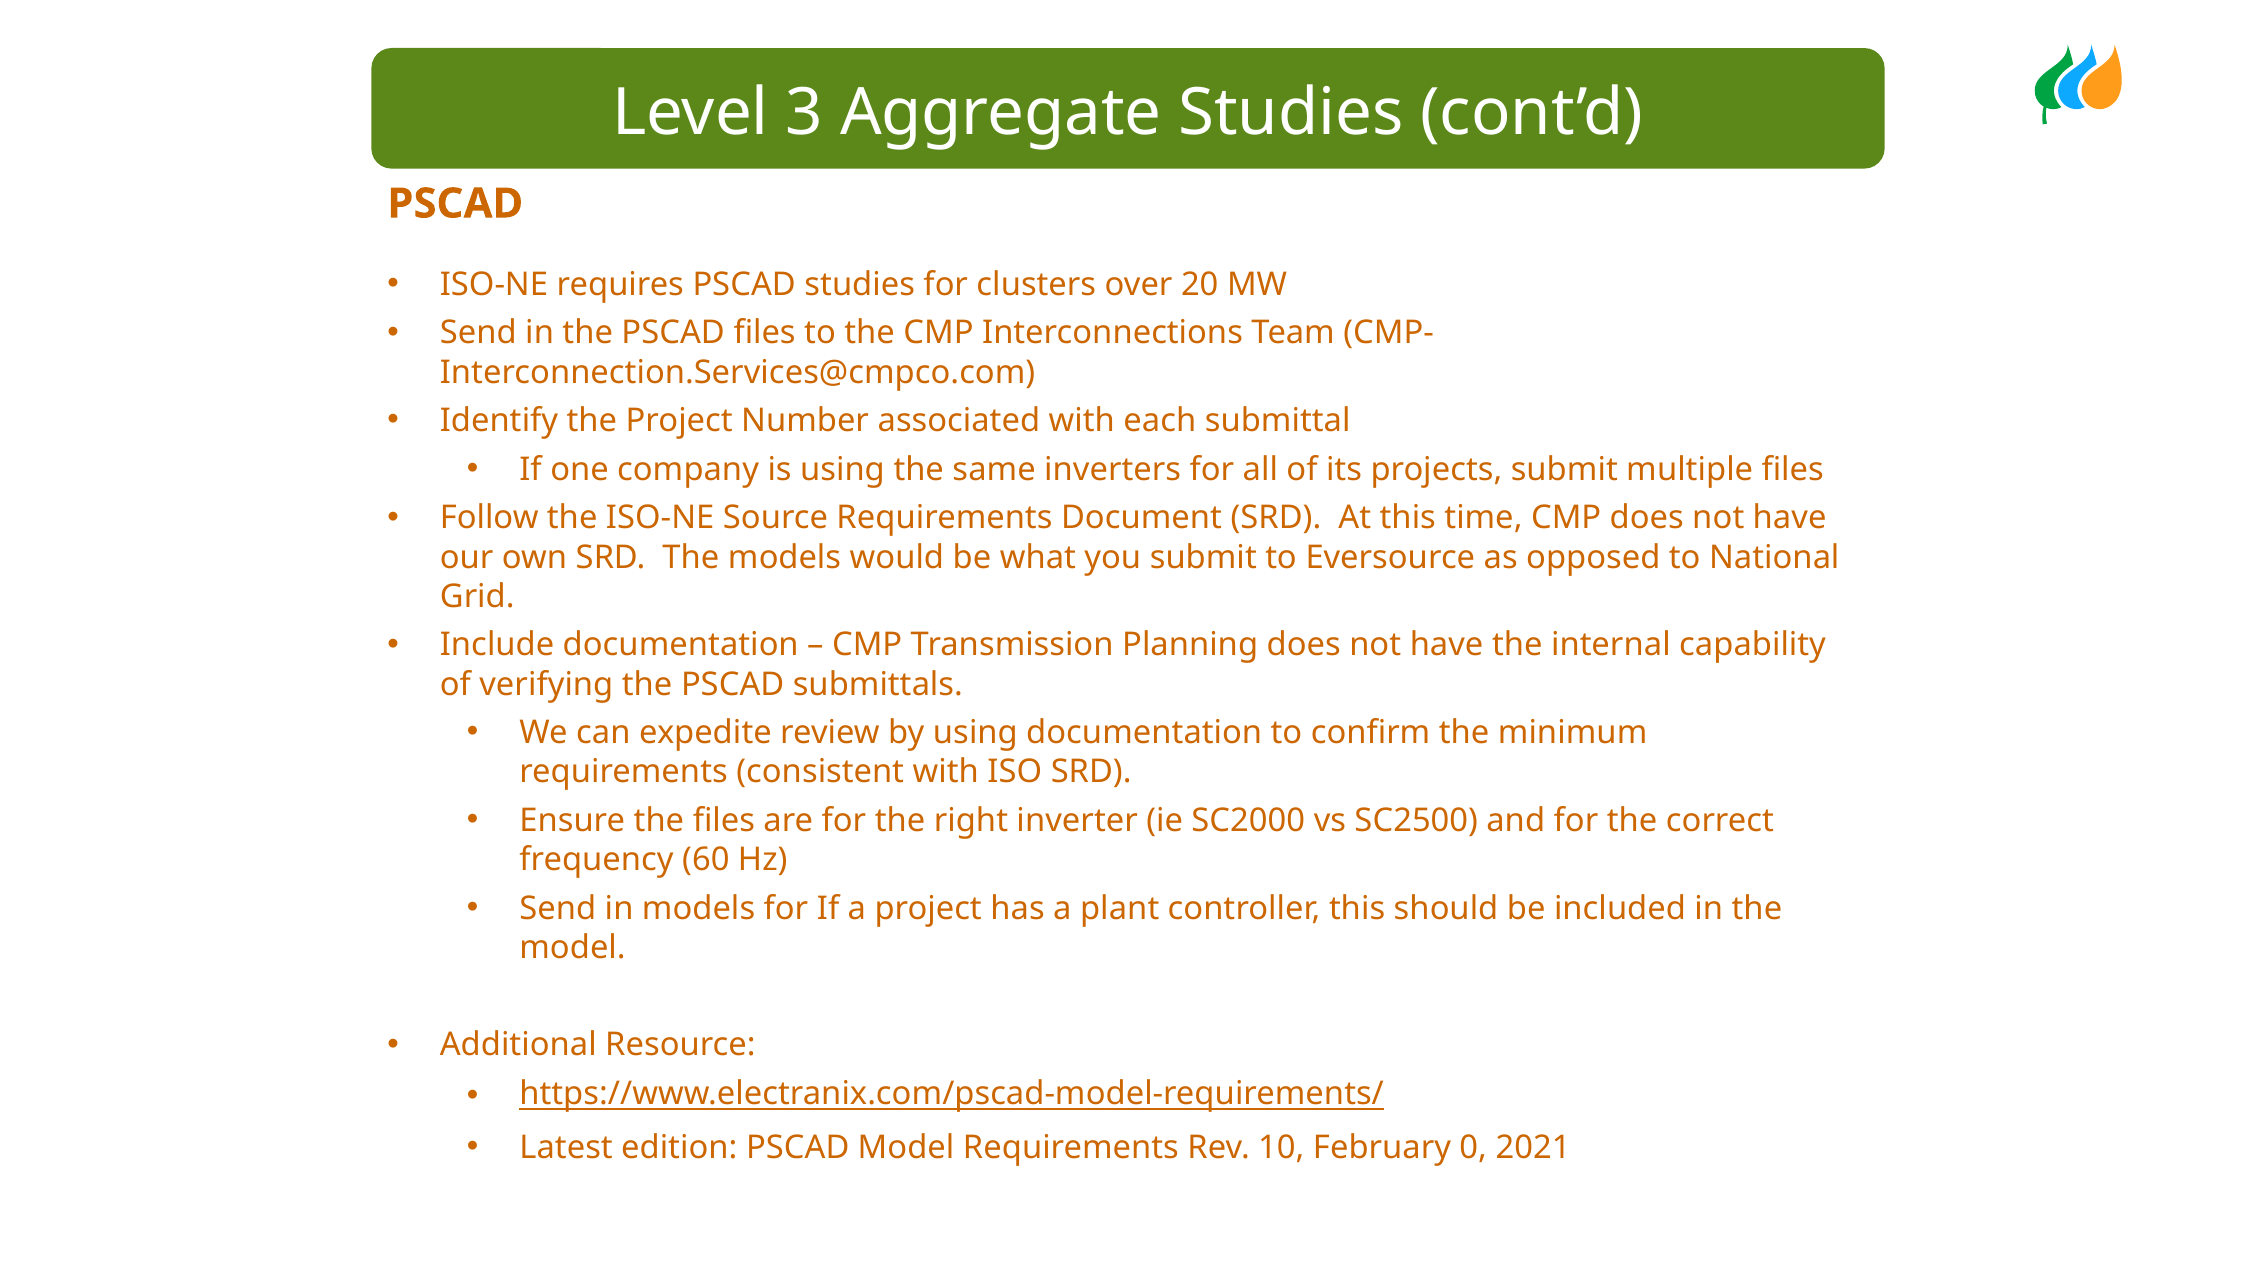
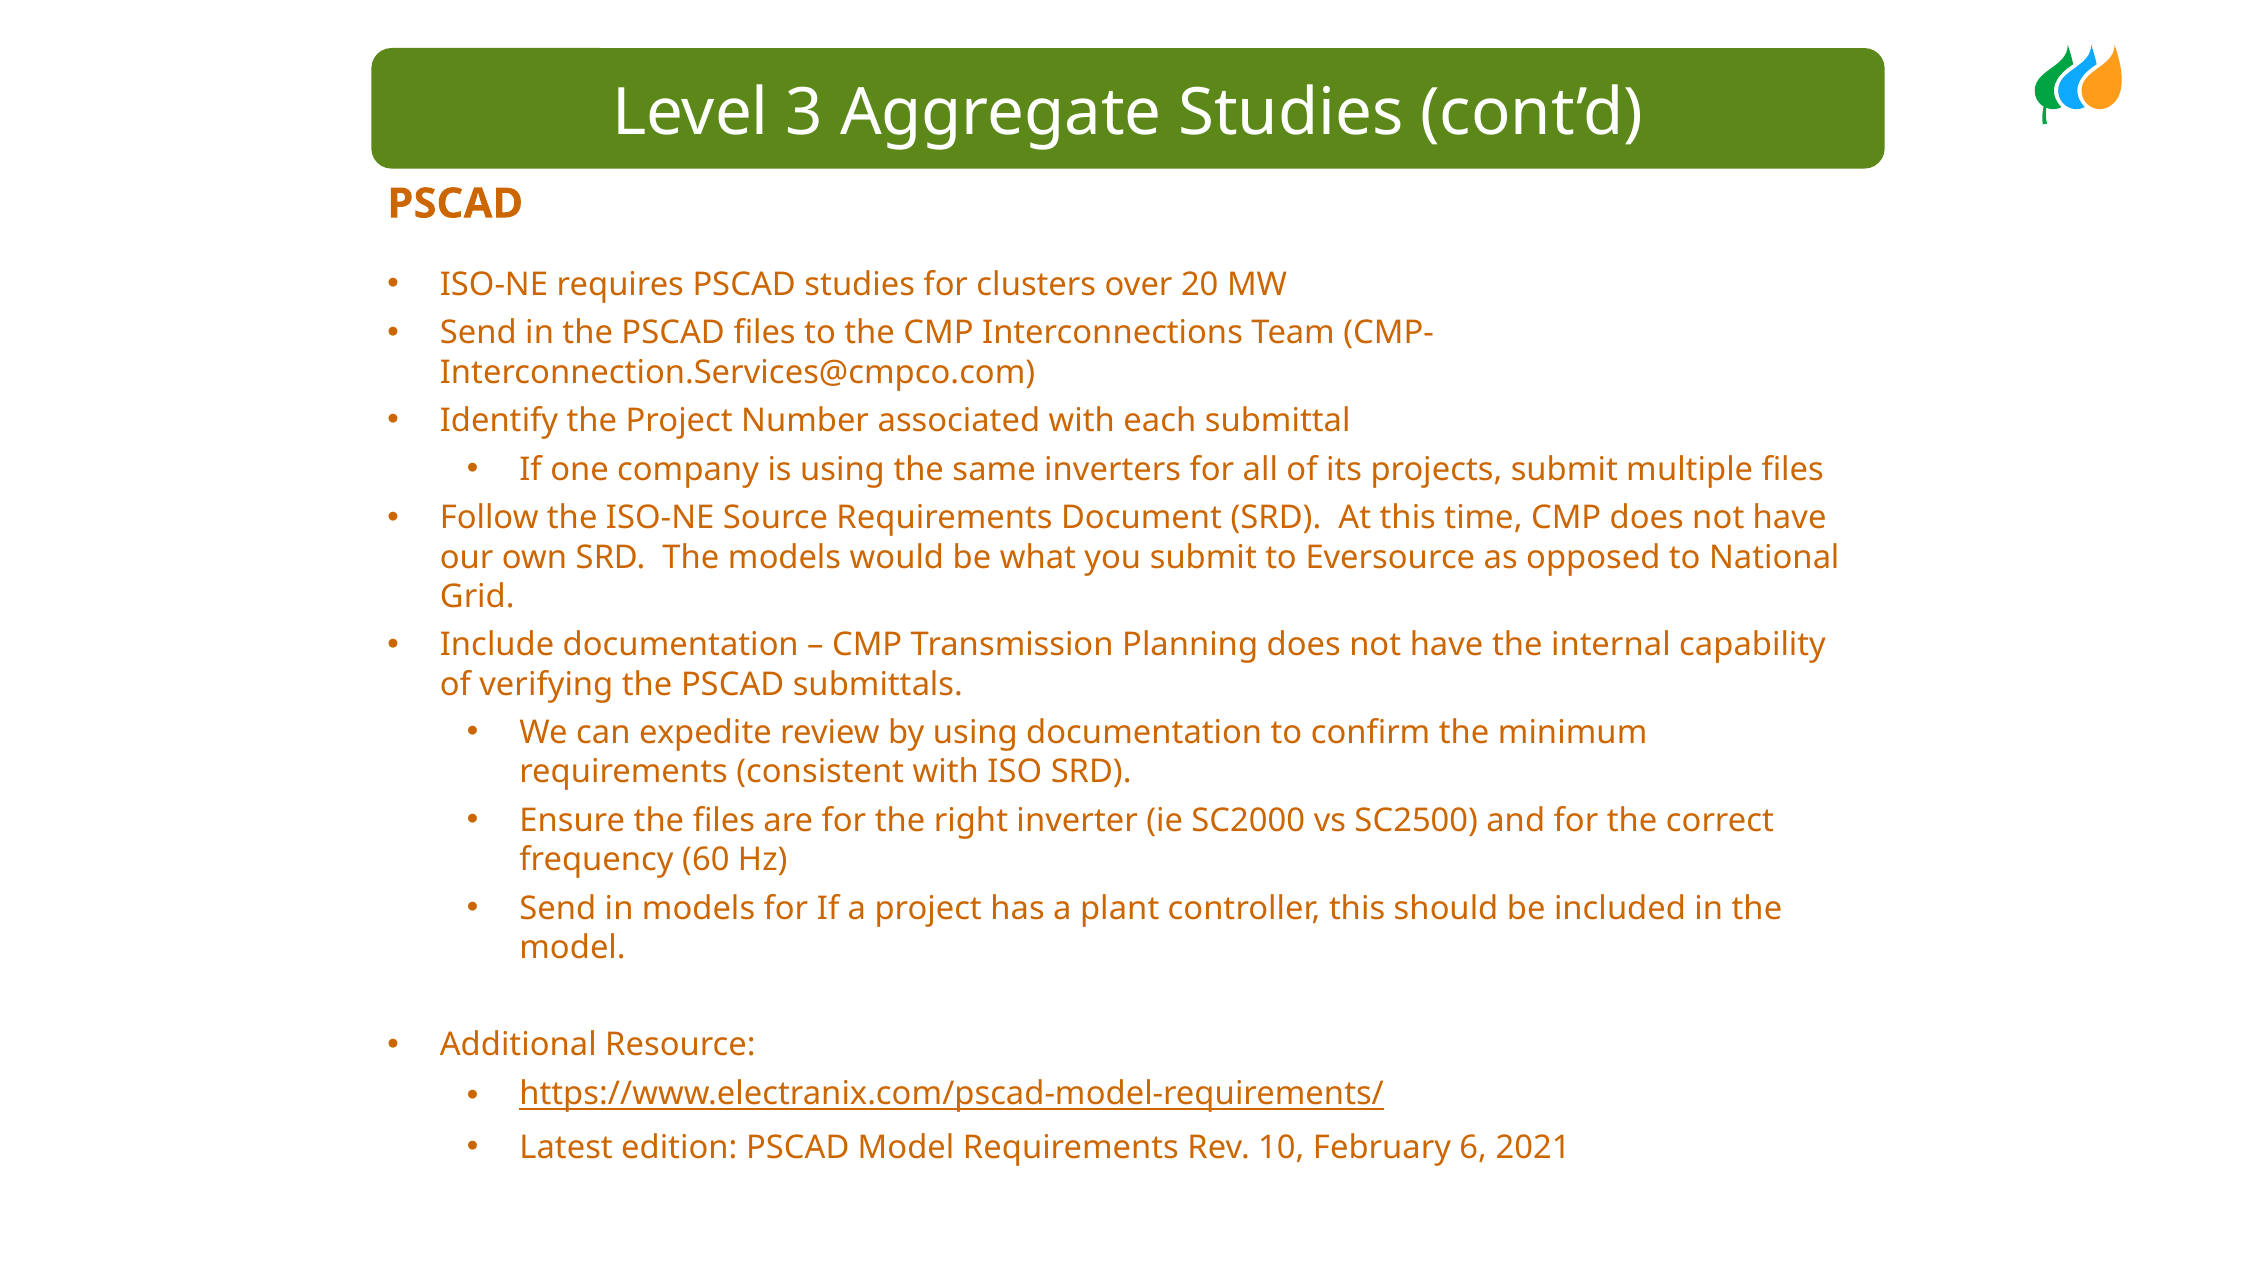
0: 0 -> 6
